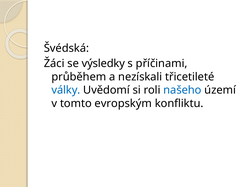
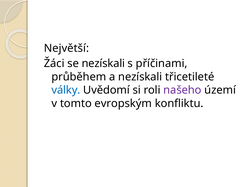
Švédská: Švédská -> Největší
se výsledky: výsledky -> nezískali
našeho colour: blue -> purple
